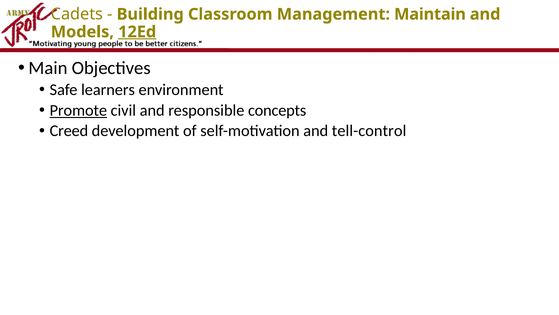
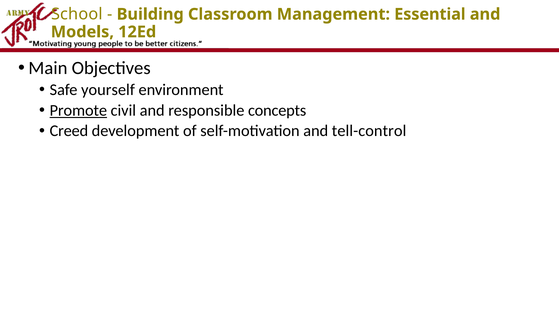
Cadets: Cadets -> School
Maintain: Maintain -> Essential
12Ed underline: present -> none
learners: learners -> yourself
